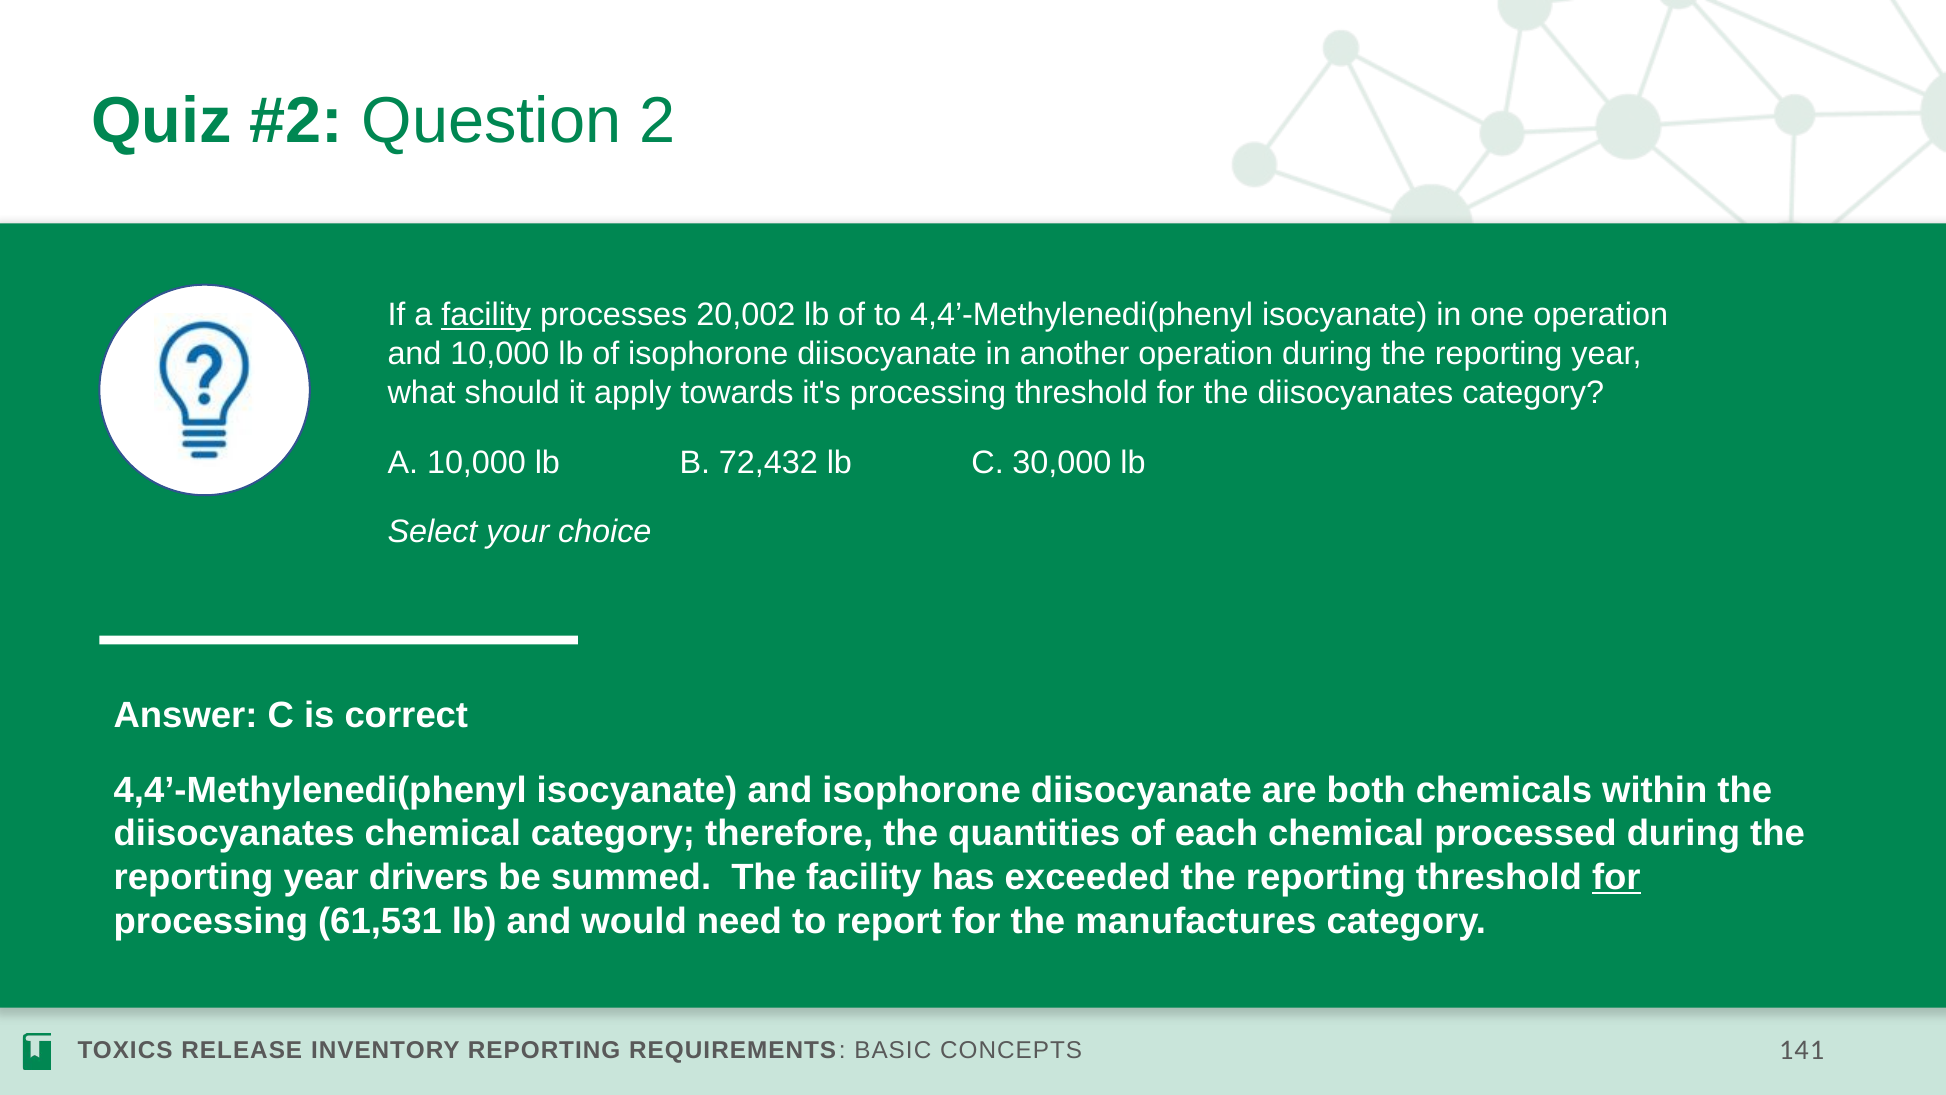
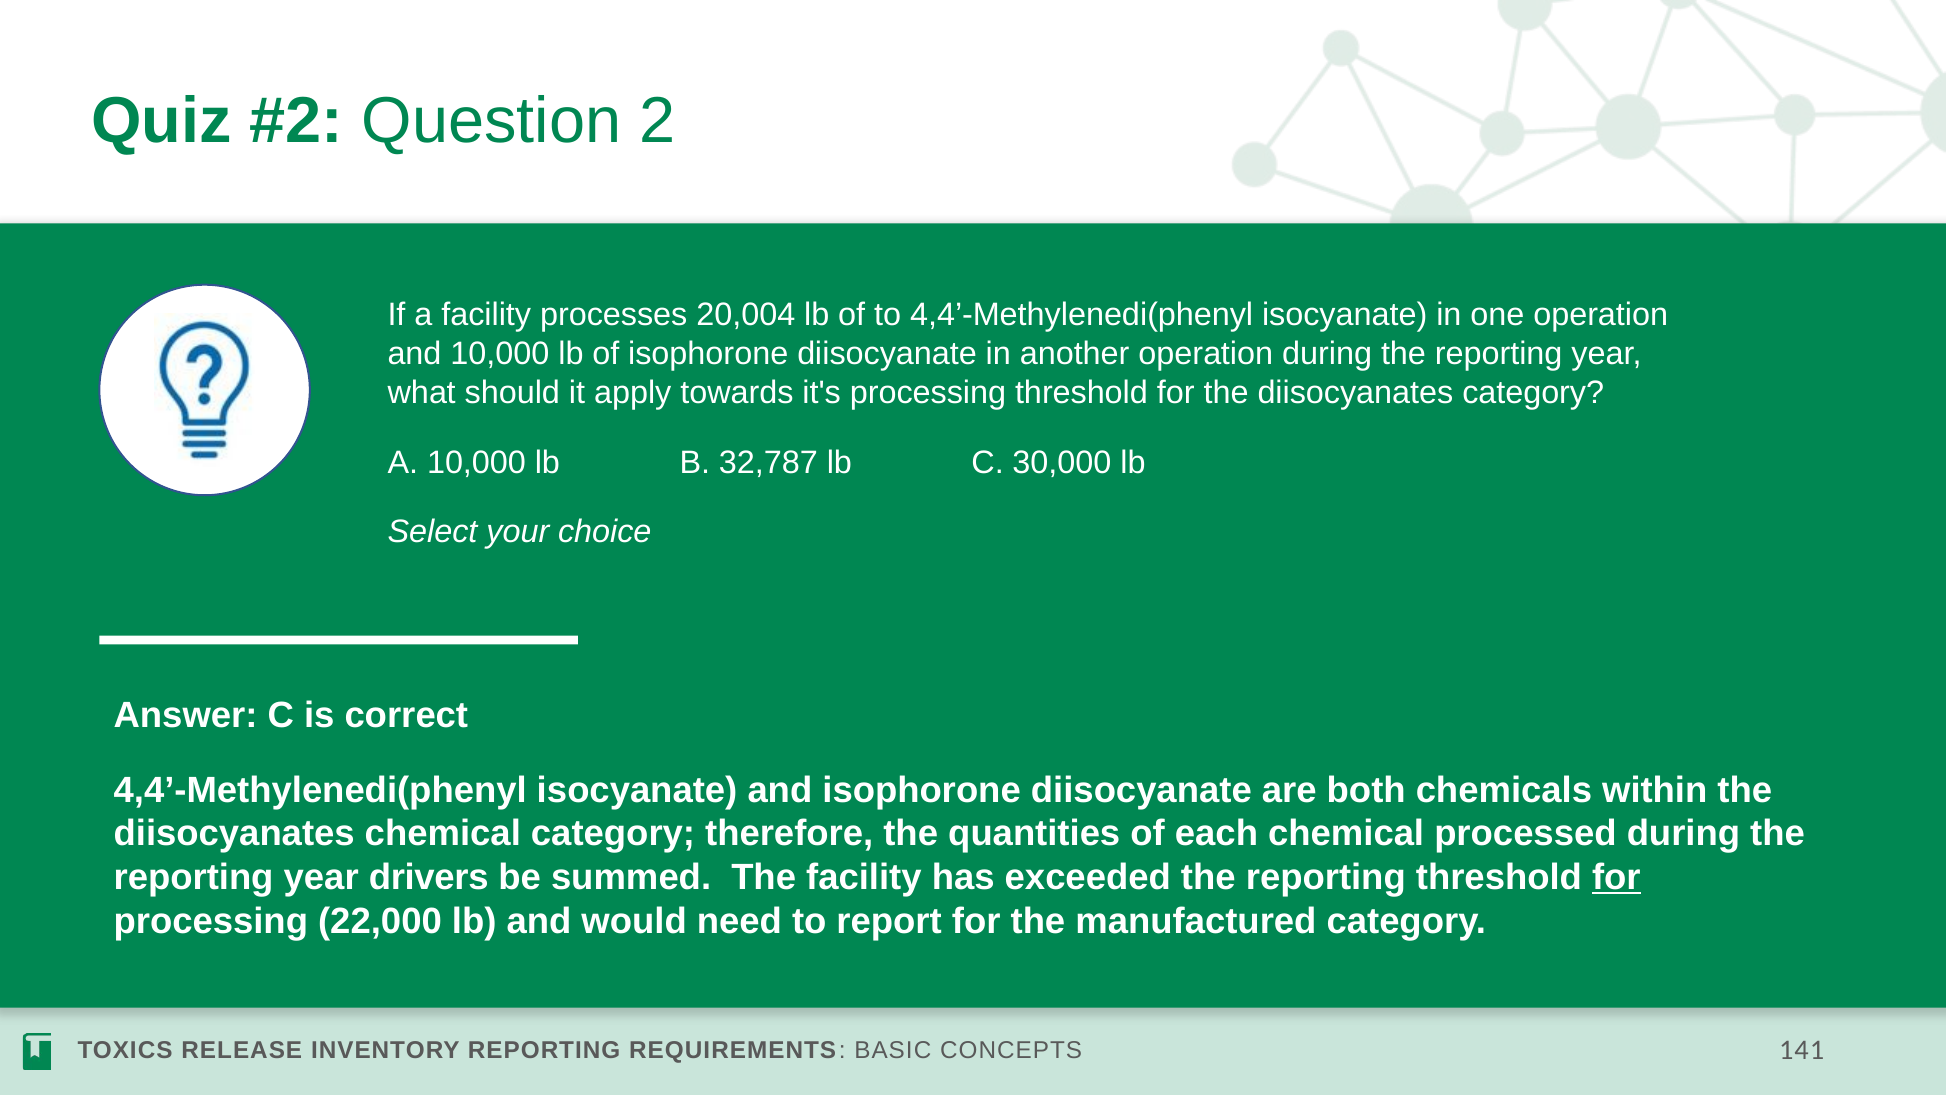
facility at (486, 315) underline: present -> none
20,002: 20,002 -> 20,004
72,432: 72,432 -> 32,787
61,531: 61,531 -> 22,000
manufactures: manufactures -> manufactured
